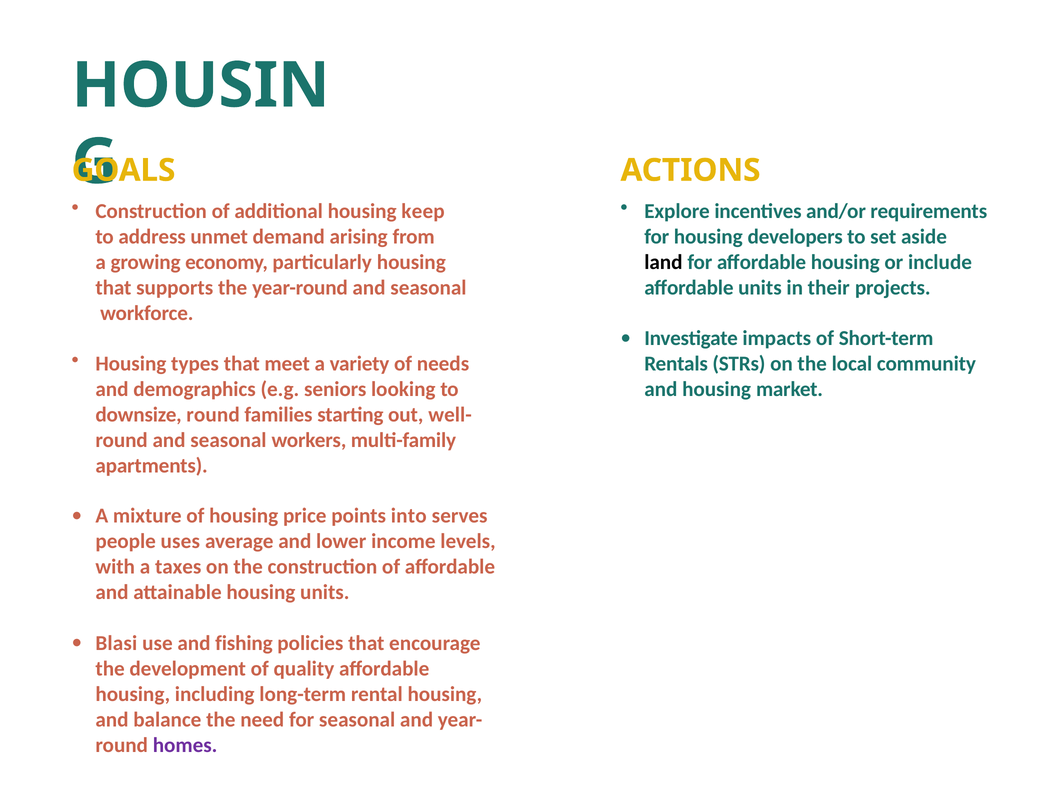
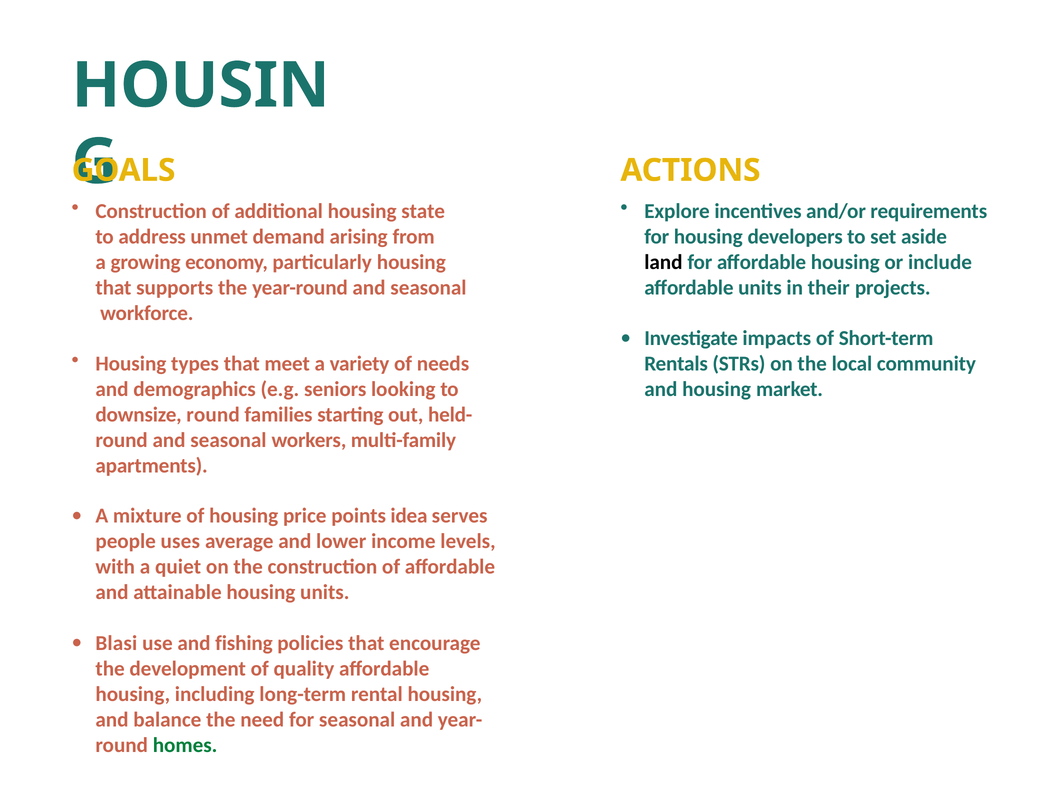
keep: keep -> state
well-: well- -> held-
into: into -> idea
taxes: taxes -> quiet
homes colour: purple -> green
